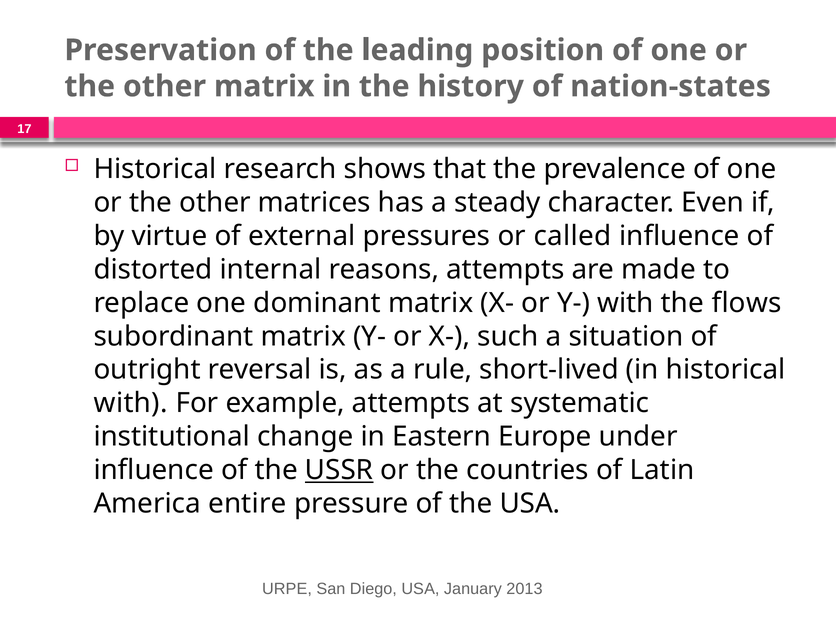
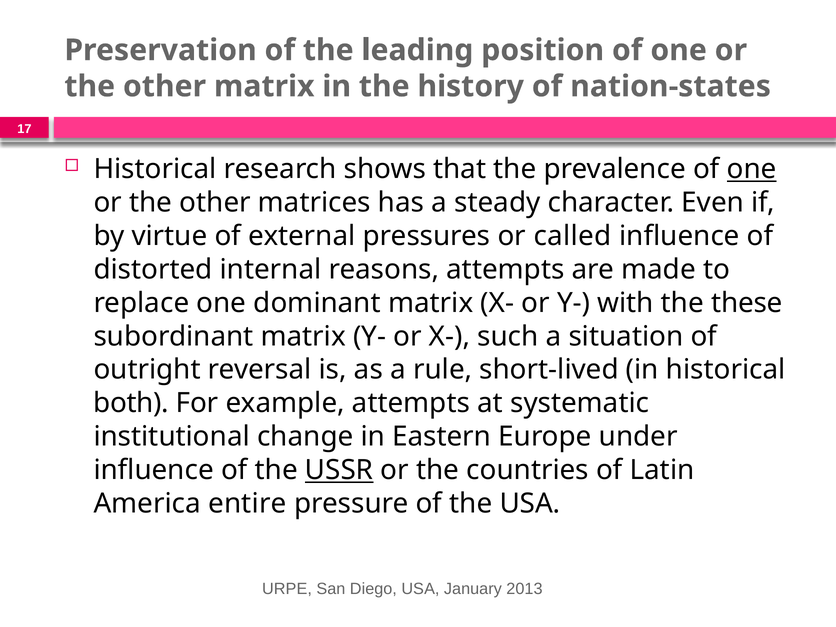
one at (752, 169) underline: none -> present
flows: flows -> these
with at (131, 403): with -> both
